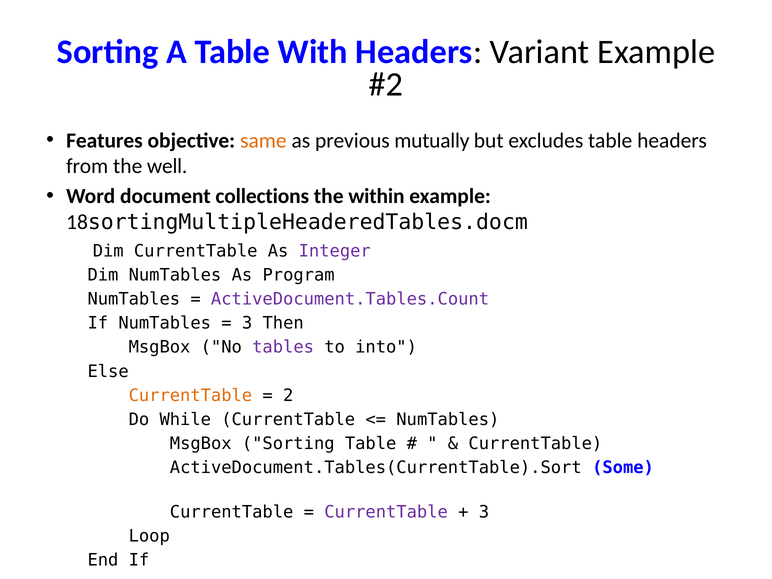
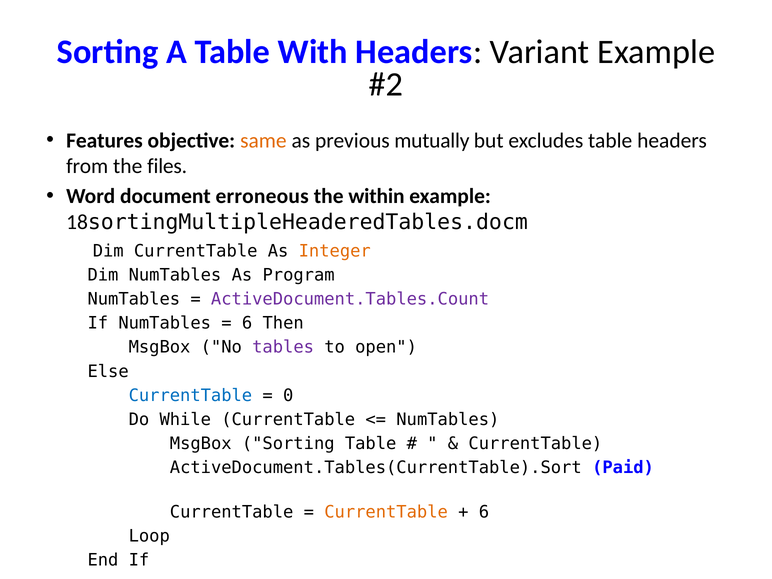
well: well -> files
collections: collections -> erroneous
Integer colour: purple -> orange
3 at (247, 323): 3 -> 6
into: into -> open
CurrentTable at (190, 395) colour: orange -> blue
2: 2 -> 0
Some: Some -> Paid
CurrentTable at (386, 512) colour: purple -> orange
3 at (484, 512): 3 -> 6
